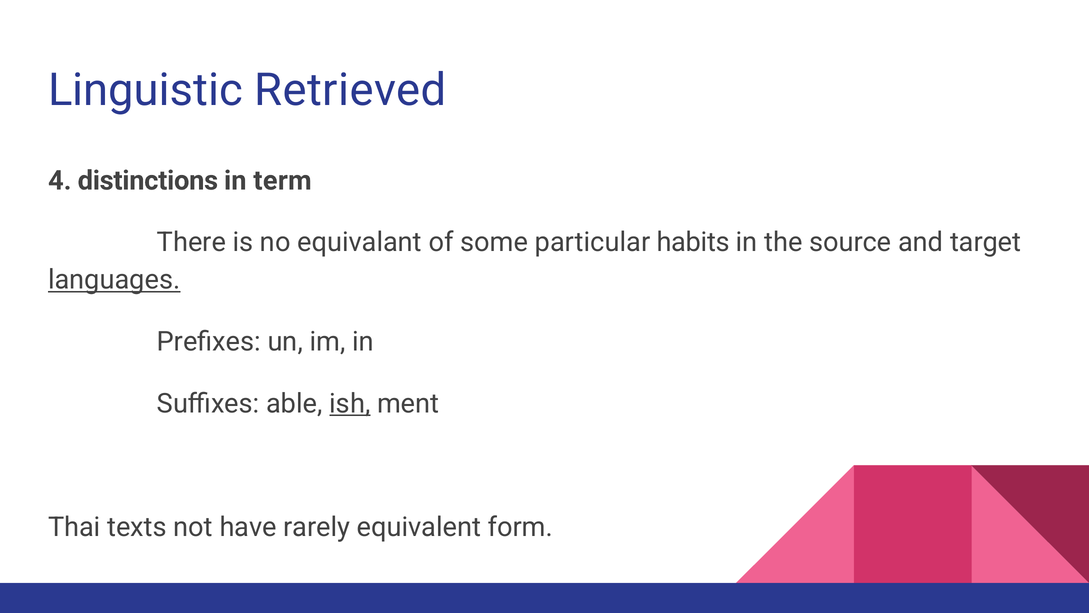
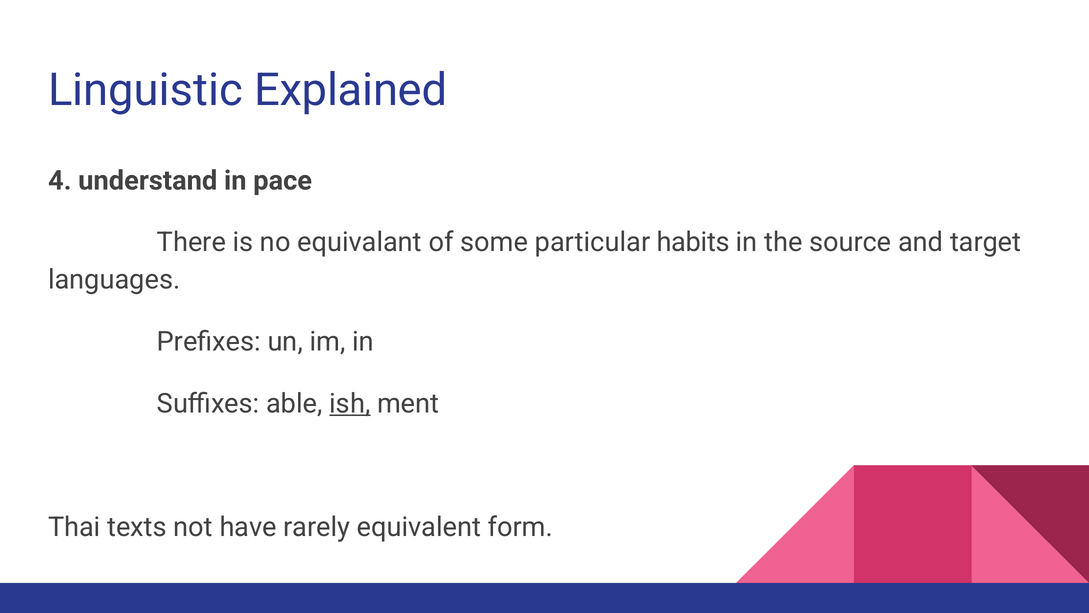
Retrieved: Retrieved -> Explained
distinctions: distinctions -> understand
term: term -> pace
languages underline: present -> none
